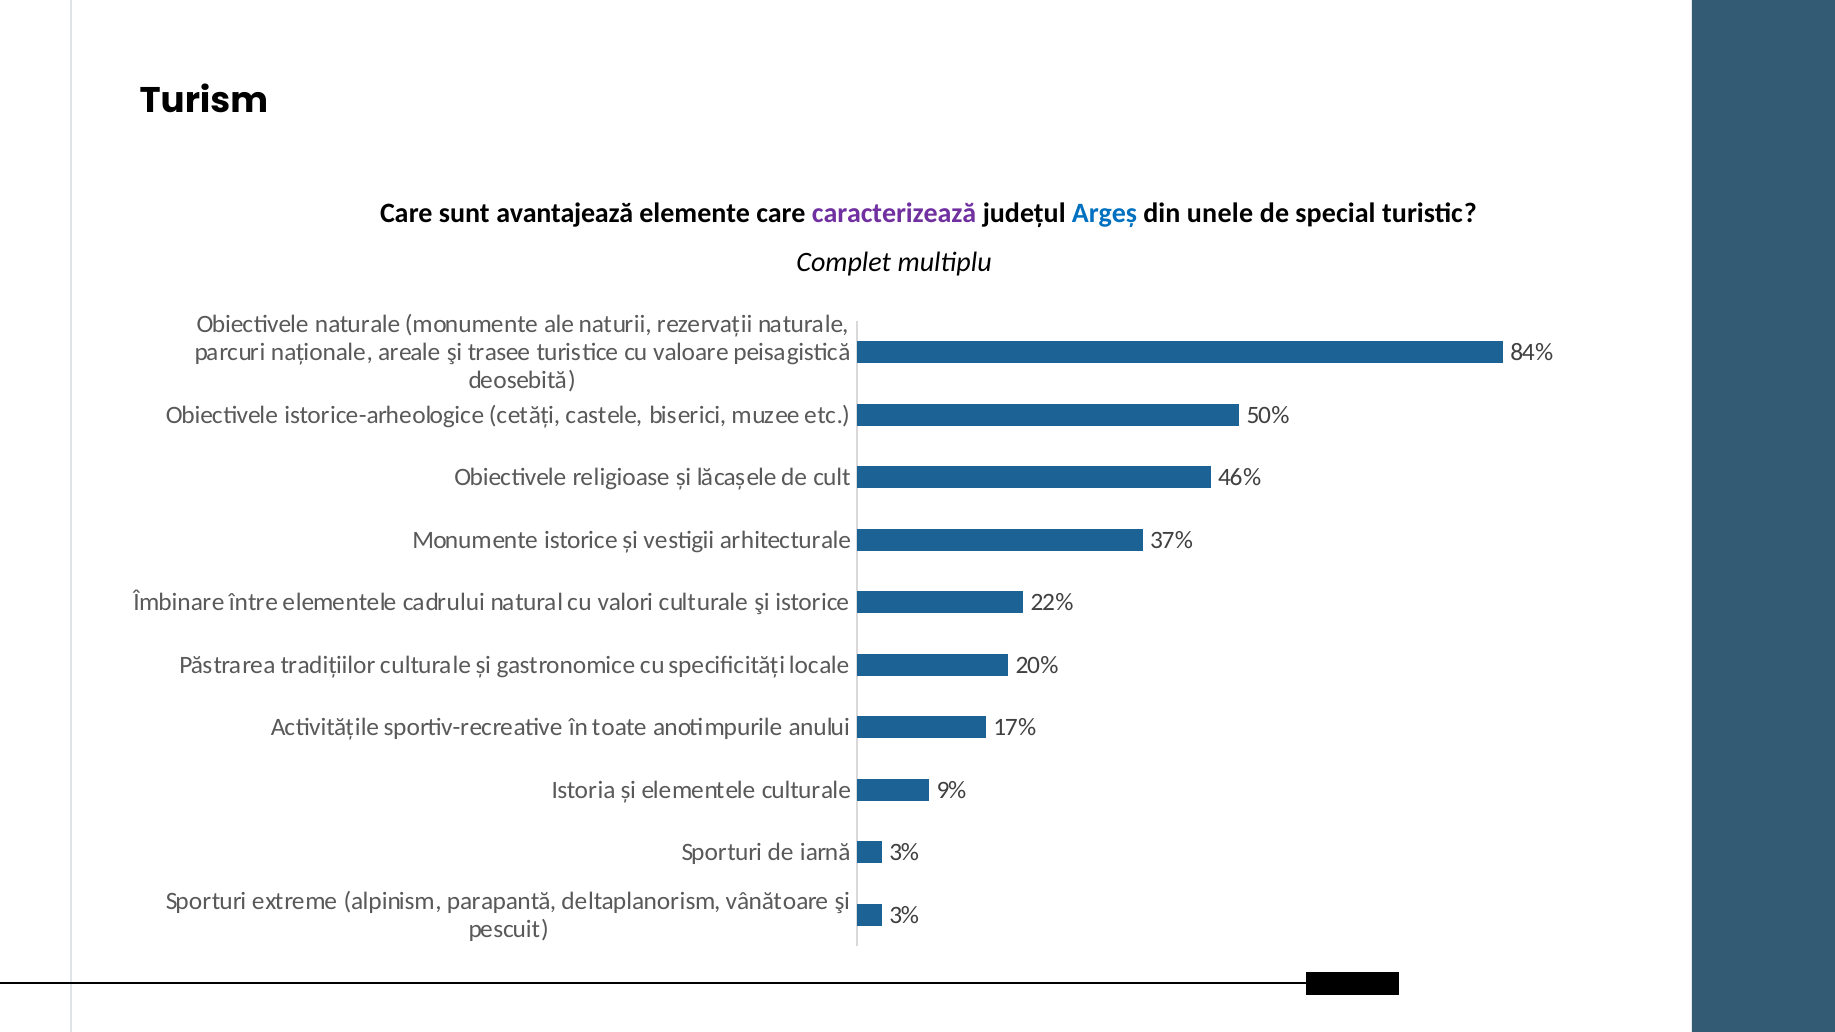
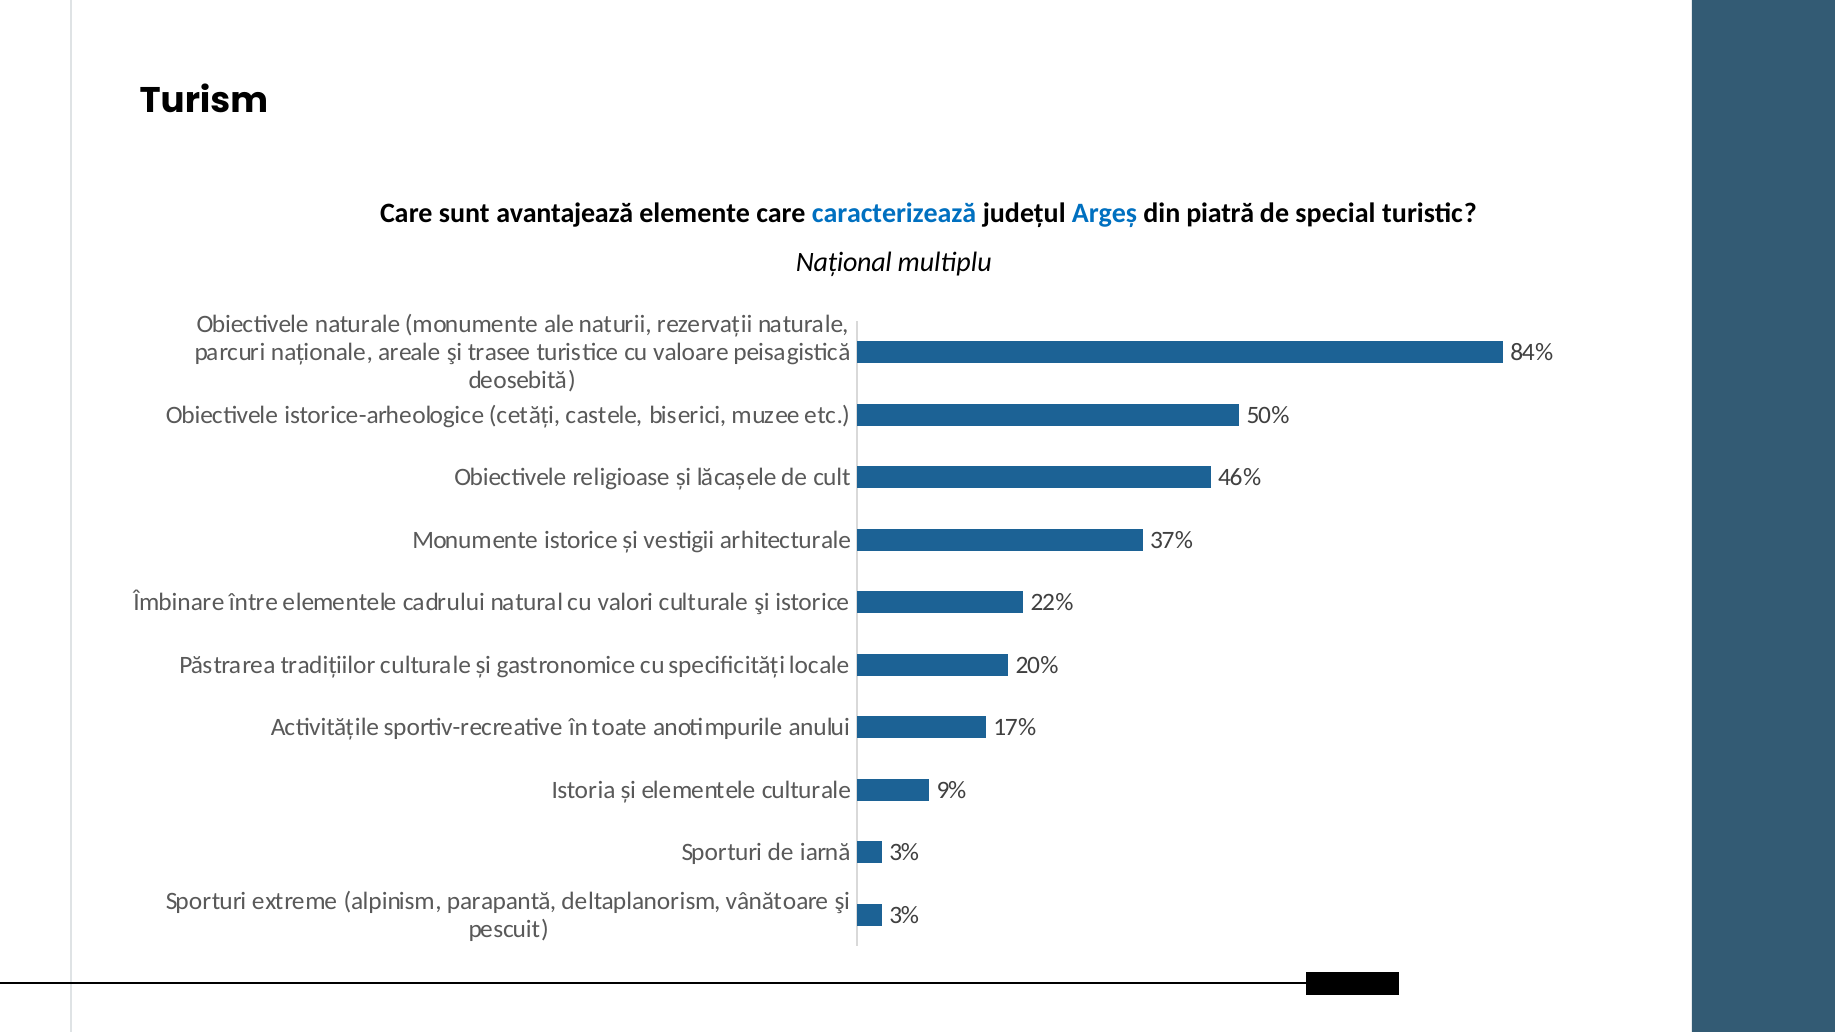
caracterizează colour: purple -> blue
unele: unele -> piatră
Complet: Complet -> Național
